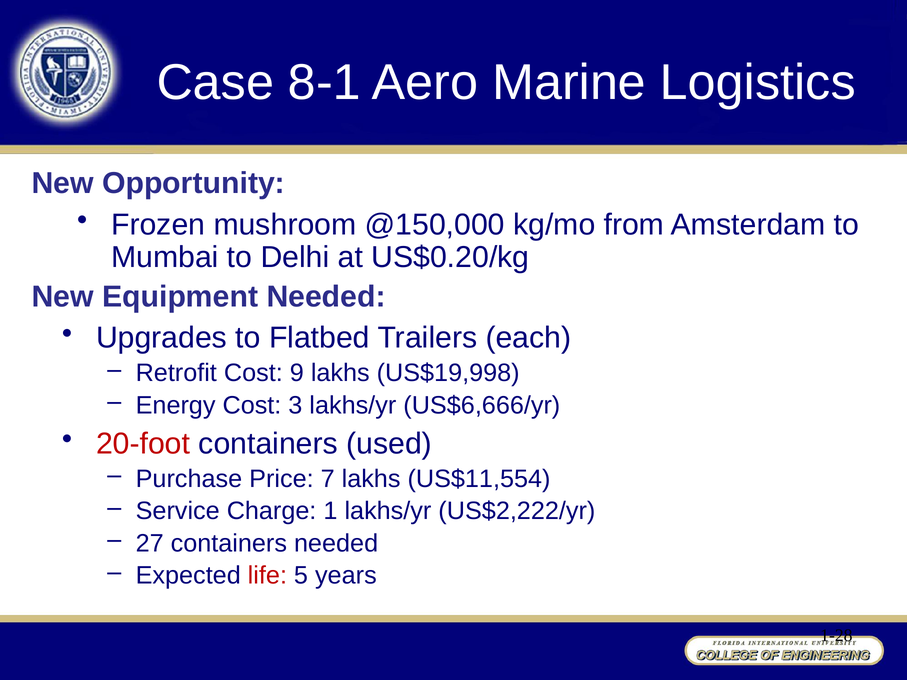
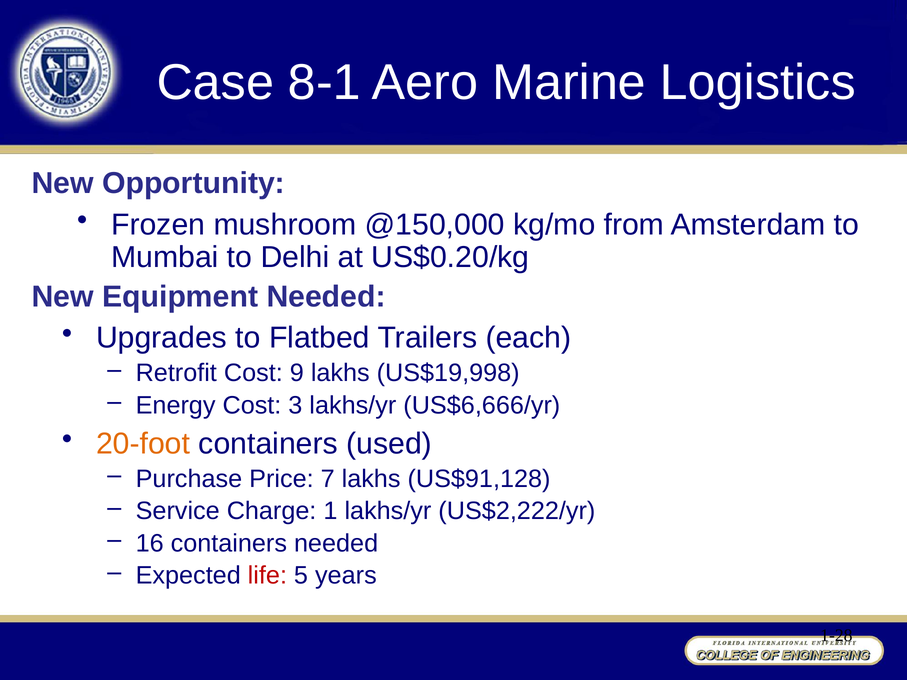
20-foot colour: red -> orange
US$11,554: US$11,554 -> US$91,128
27: 27 -> 16
